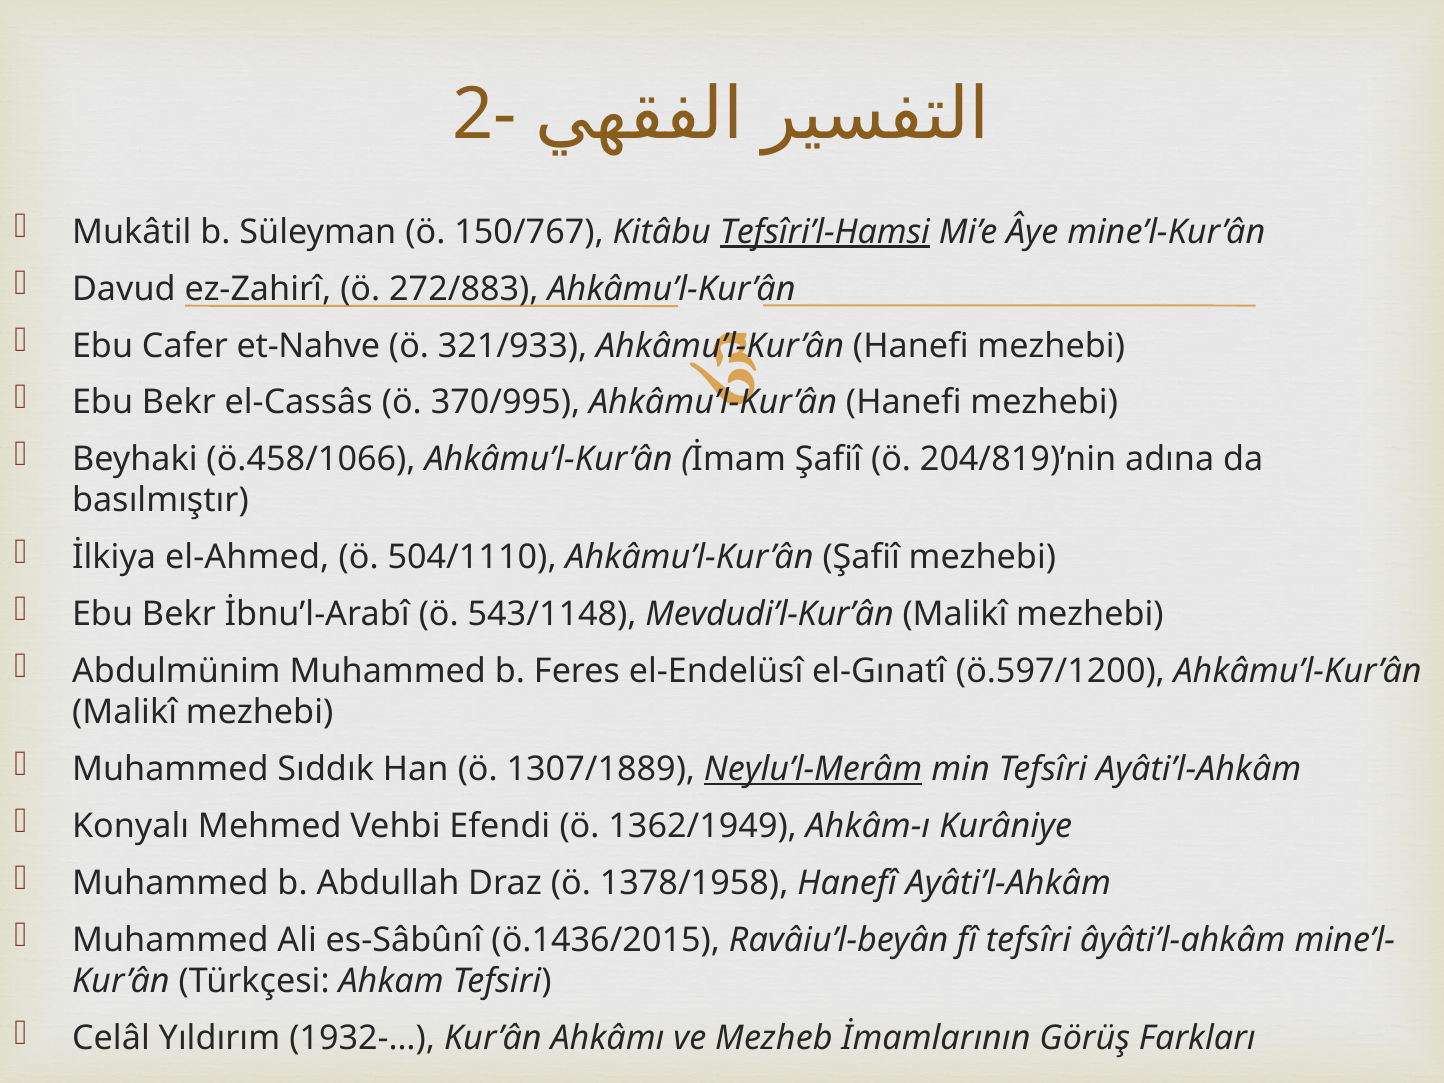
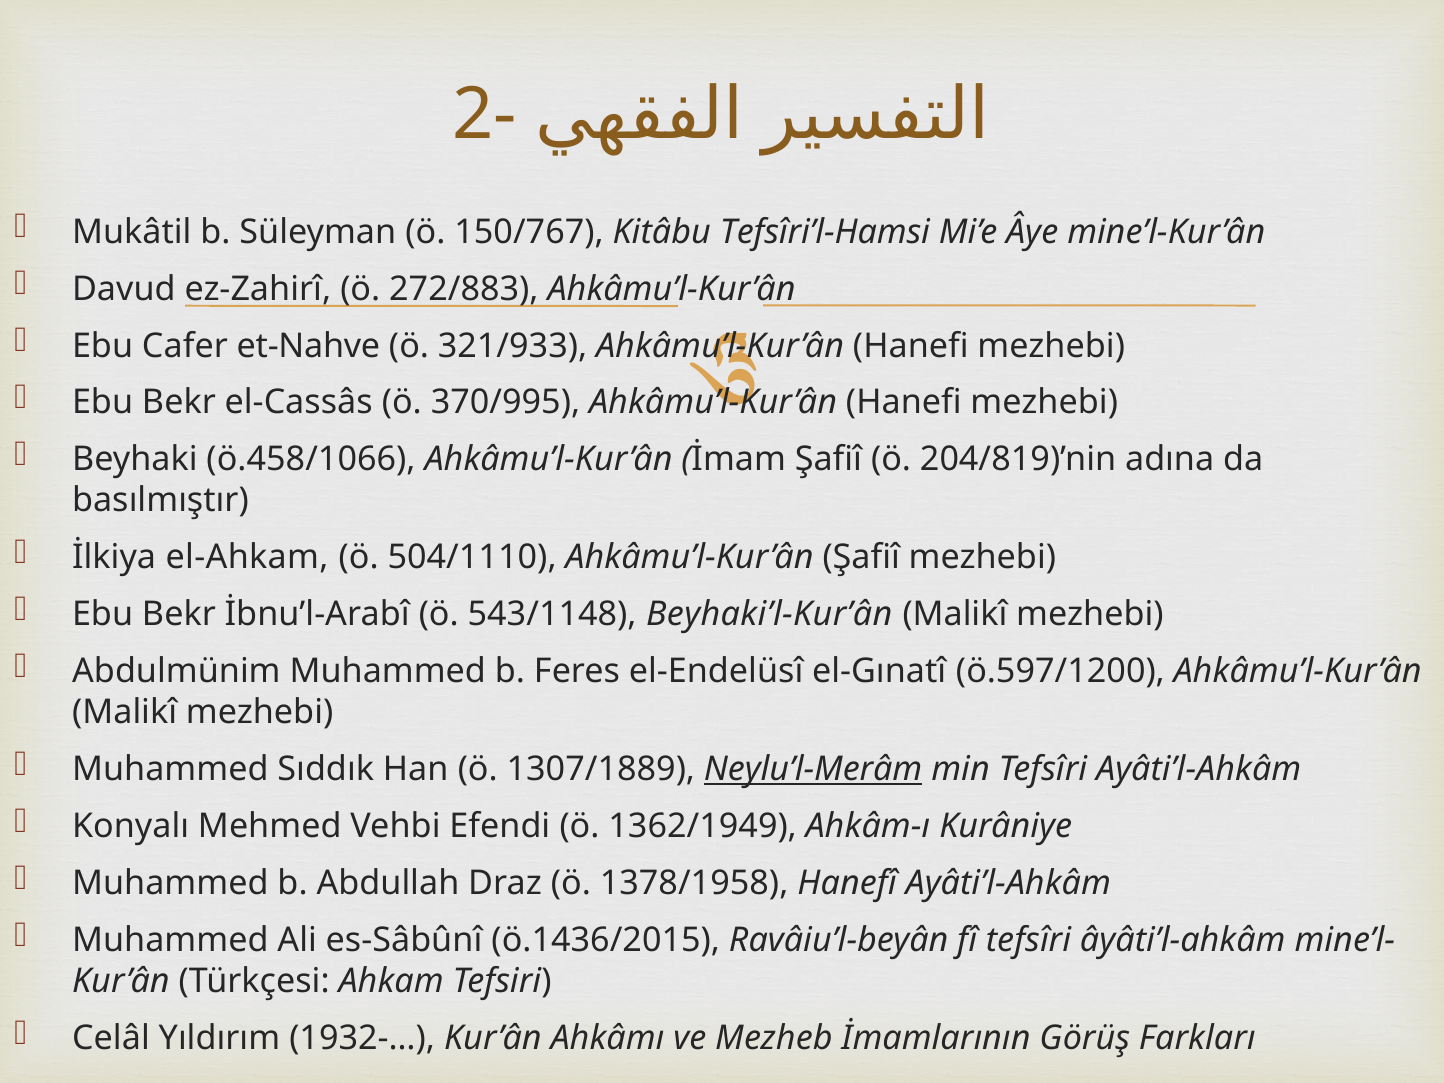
Tefsîri’l-Hamsi underline: present -> none
el-Ahmed: el-Ahmed -> el-Ahkam
Mevdudi’l-Kur’ân: Mevdudi’l-Kur’ân -> Beyhaki’l-Kur’ân
